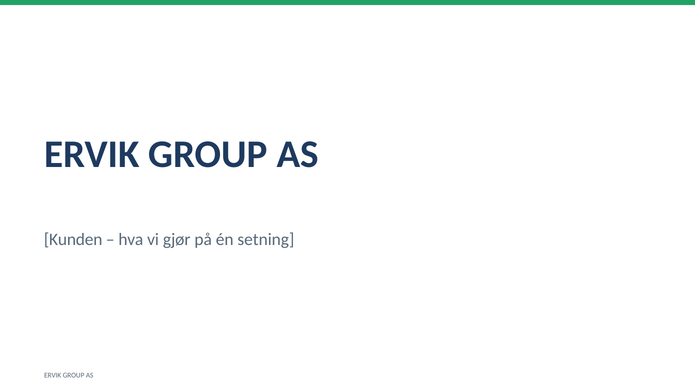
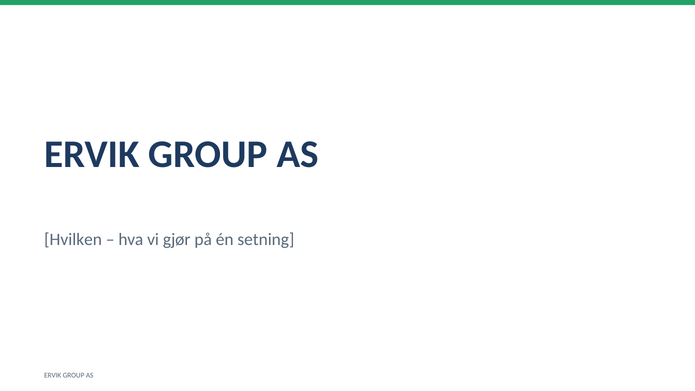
Kunden: Kunden -> Hvilken
